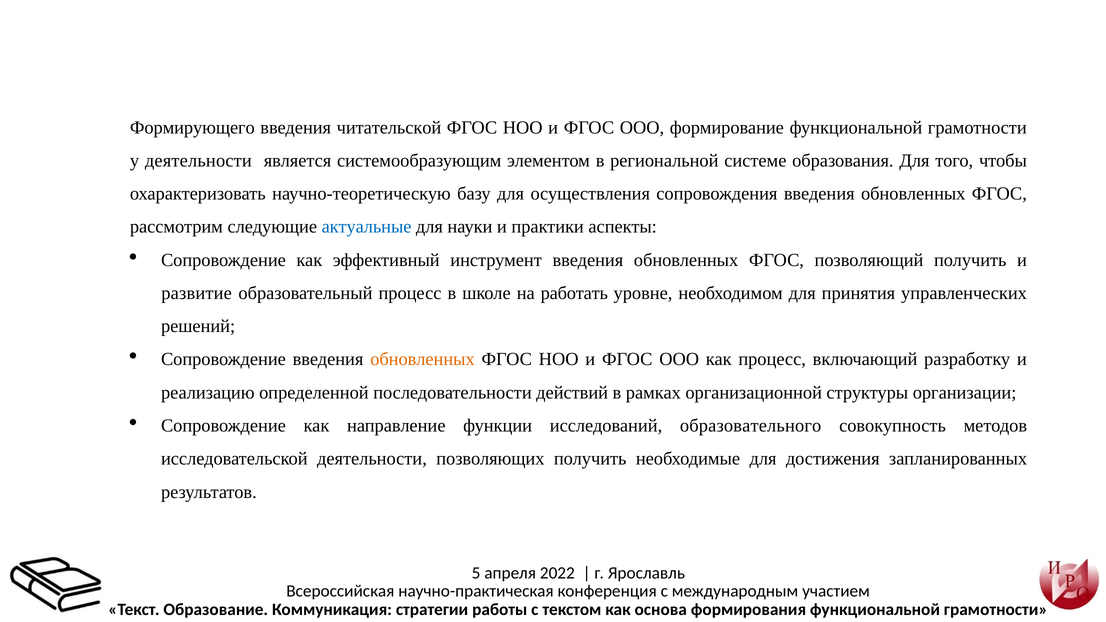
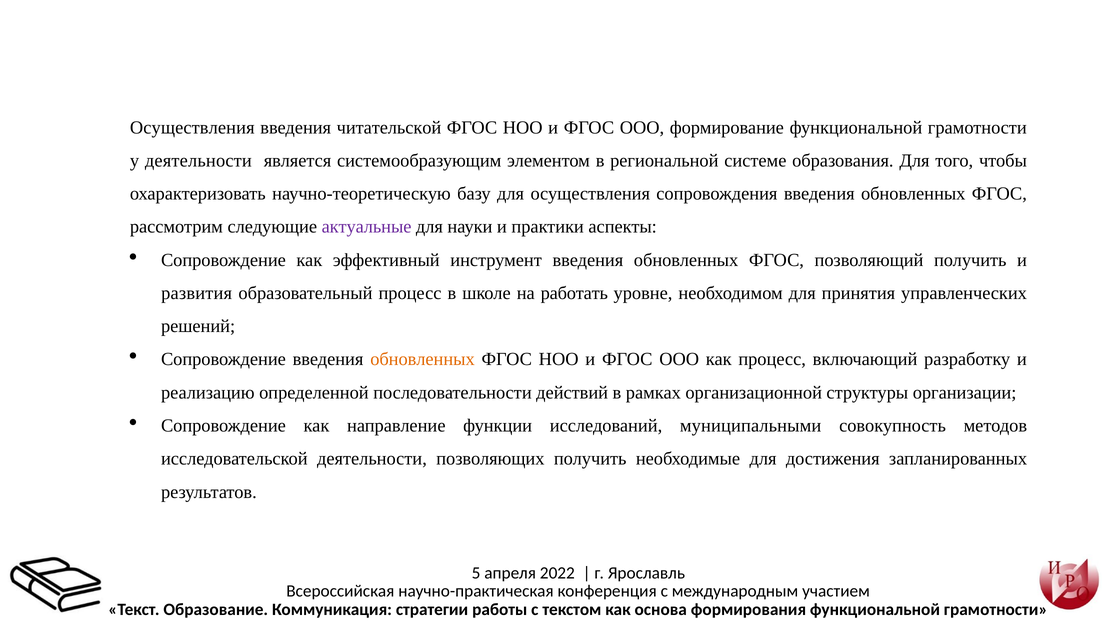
Формирующего at (192, 127): Формирующего -> Осуществления
актуальные colour: blue -> purple
развитие: развитие -> развития
образовательного: образовательного -> муниципальными
